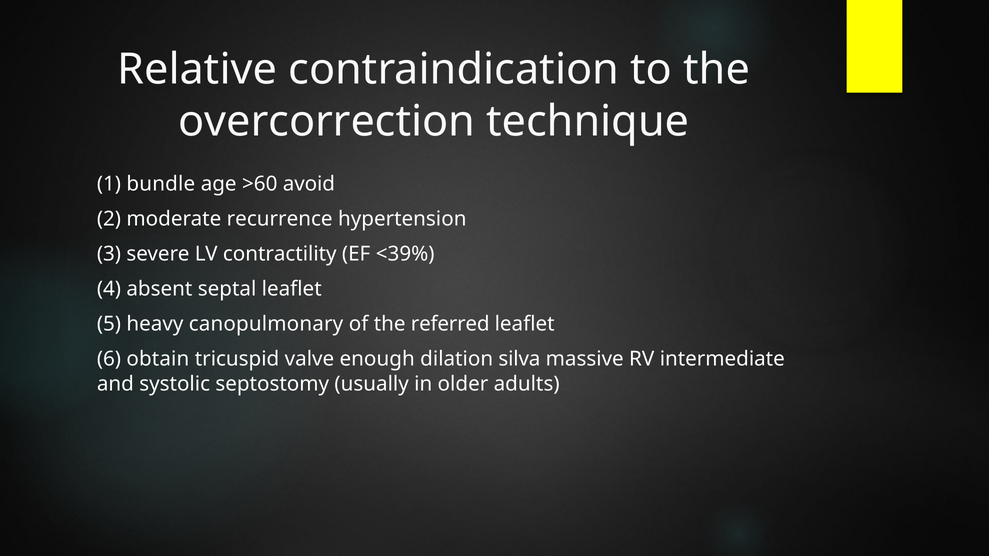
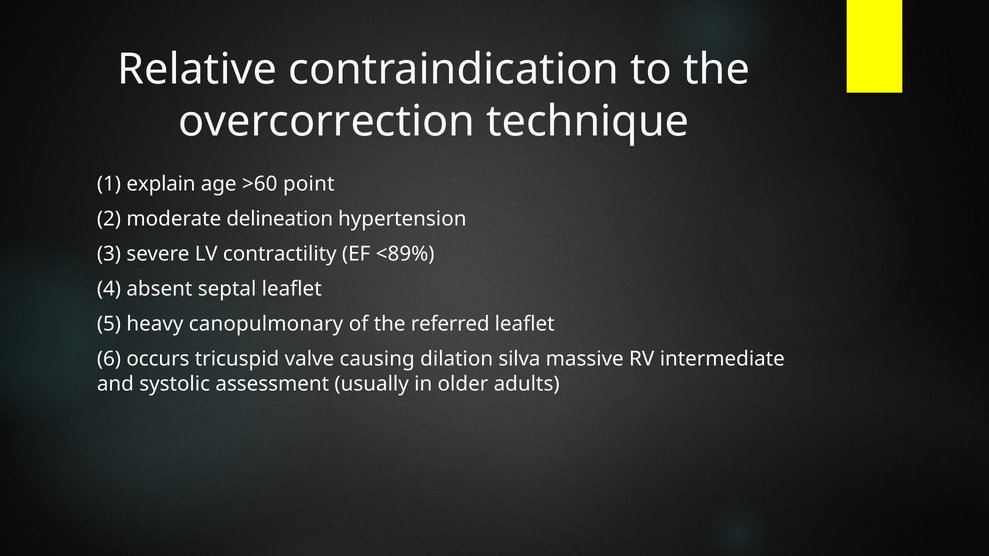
bundle: bundle -> explain
avoid: avoid -> point
recurrence: recurrence -> delineation
<39%: <39% -> <89%
obtain: obtain -> occurs
enough: enough -> causing
septostomy: septostomy -> assessment
